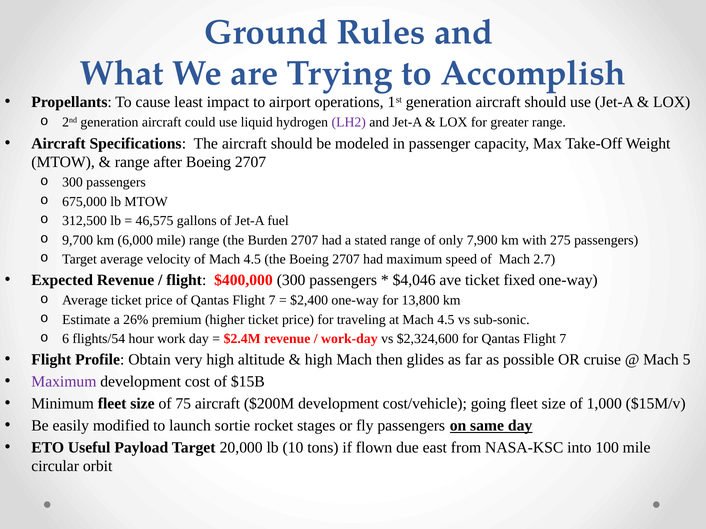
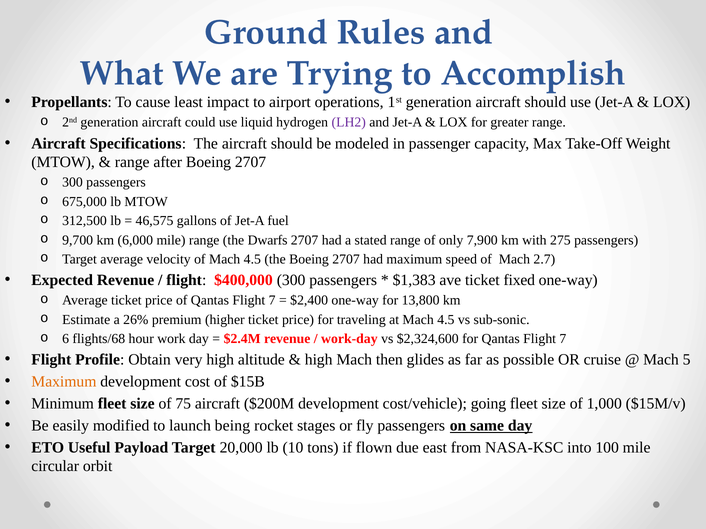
Burden: Burden -> Dwarfs
$4,046: $4,046 -> $1,383
flights/54: flights/54 -> flights/68
Maximum at (64, 382) colour: purple -> orange
sortie: sortie -> being
